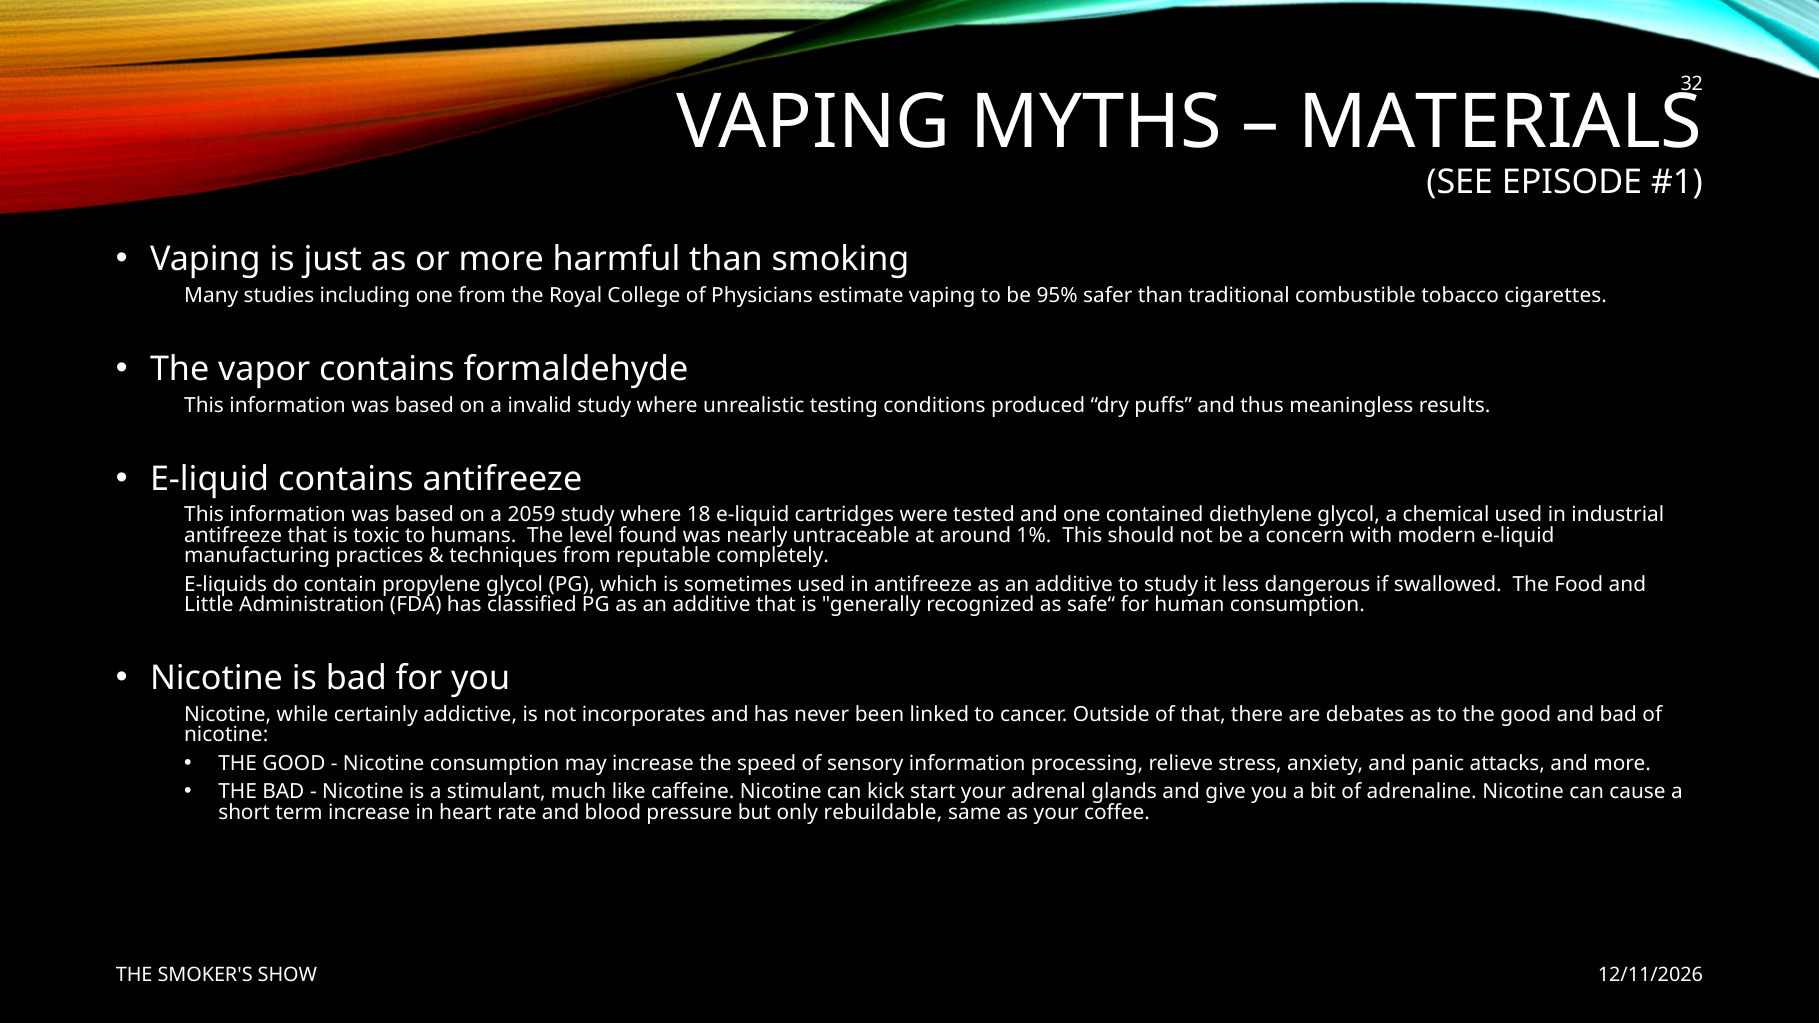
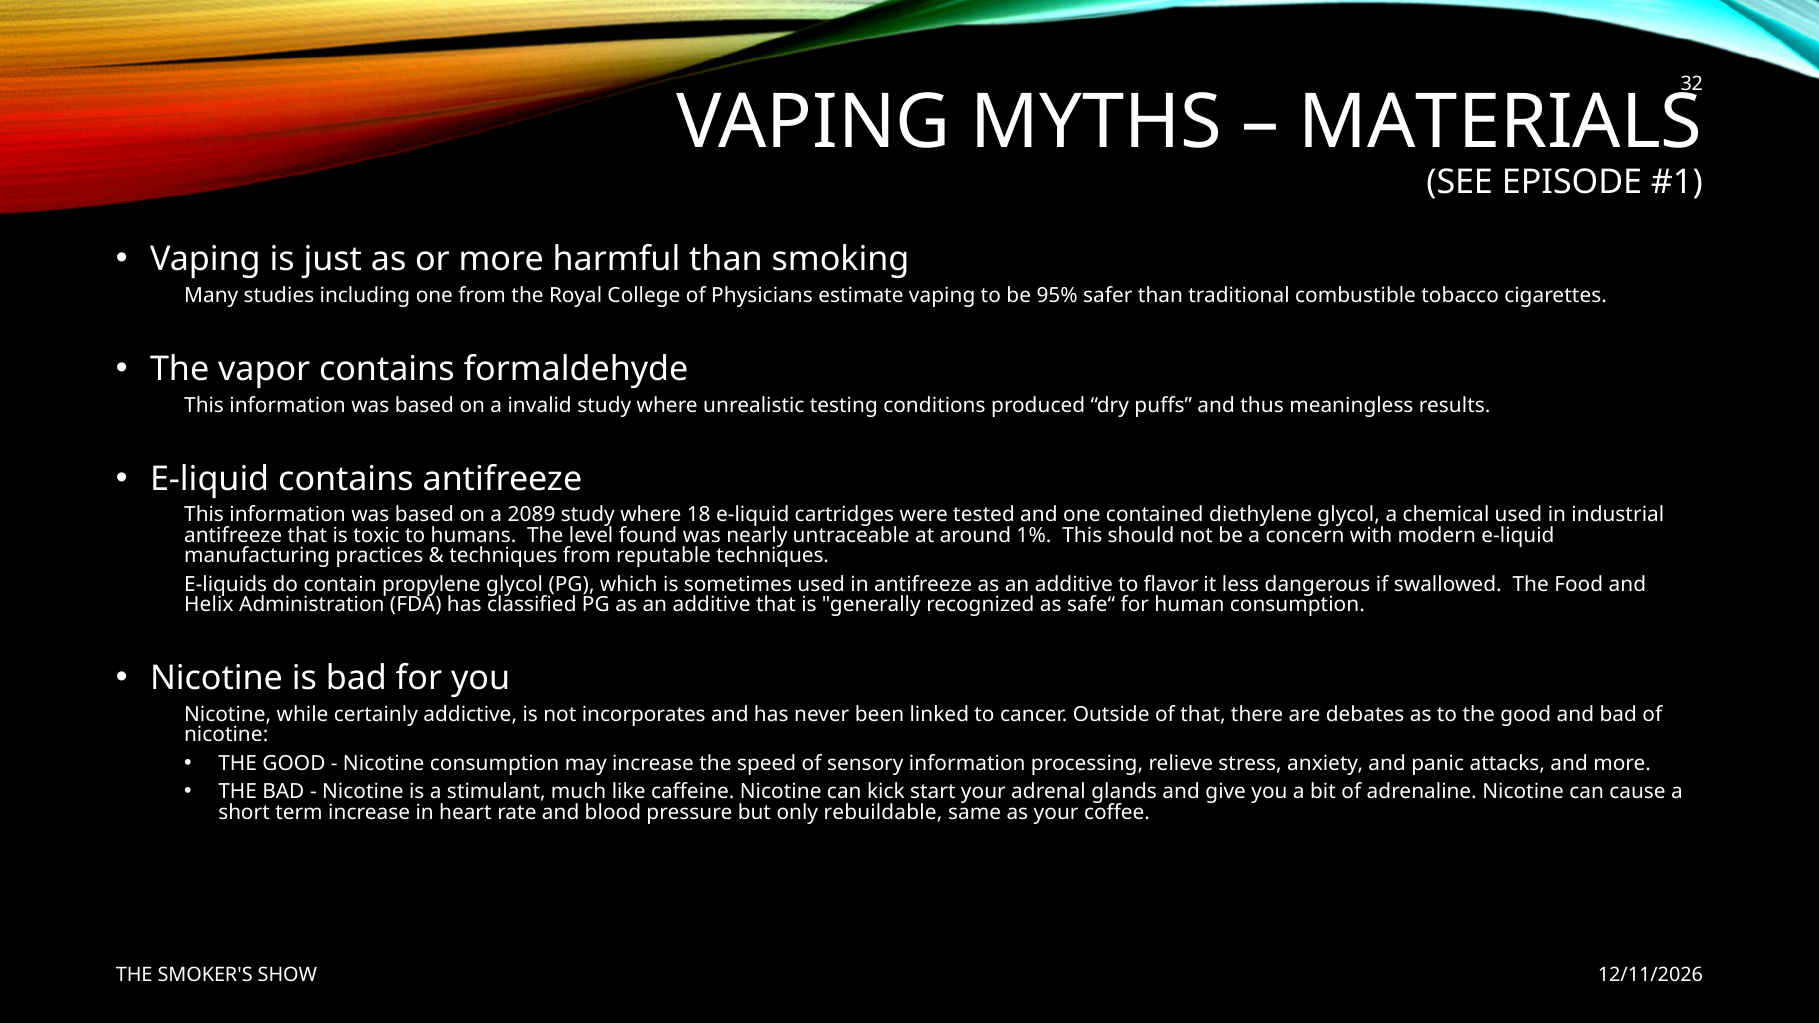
2059: 2059 -> 2089
reputable completely: completely -> techniques
to study: study -> flavor
Little: Little -> Helix
